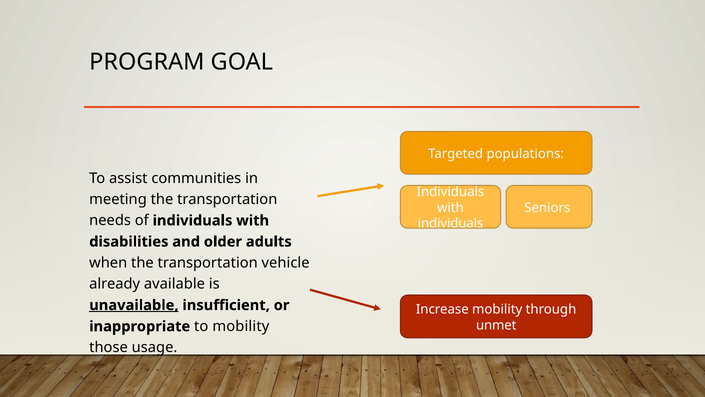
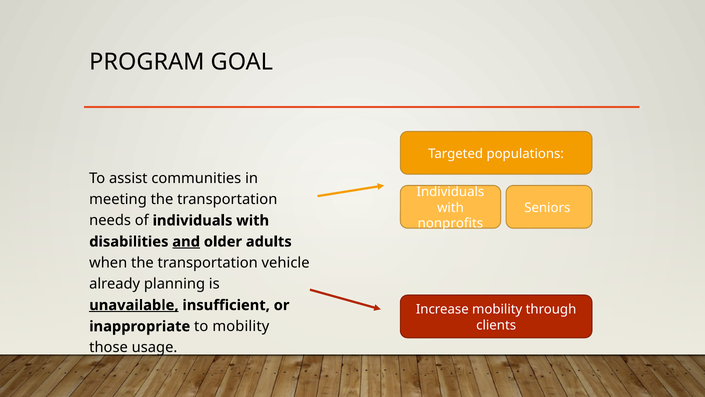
individuals at (451, 223): individuals -> nonprofits
and underline: none -> present
available: available -> planning
unmet: unmet -> clients
